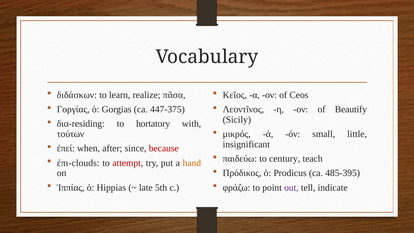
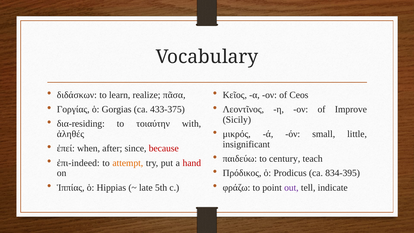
447-375: 447-375 -> 433-375
Beautify: Beautify -> Improve
hortatory: hortatory -> τοιαύτην
τούτων: τούτων -> ἀληθές
ἐπι-clouds: ἐπι-clouds -> ἐπι-indeed
attempt colour: red -> orange
hand colour: orange -> red
485-395: 485-395 -> 834-395
